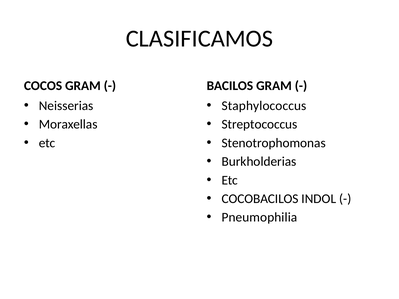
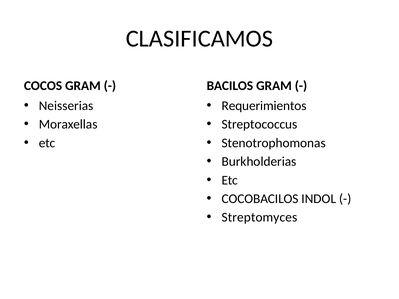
Staphylococcus: Staphylococcus -> Requerimientos
Pneumophilia: Pneumophilia -> Streptomyces
